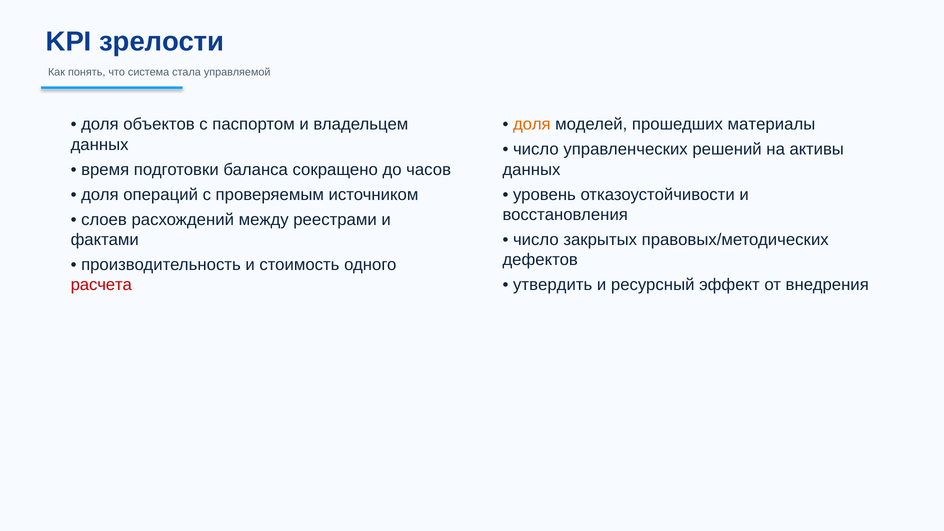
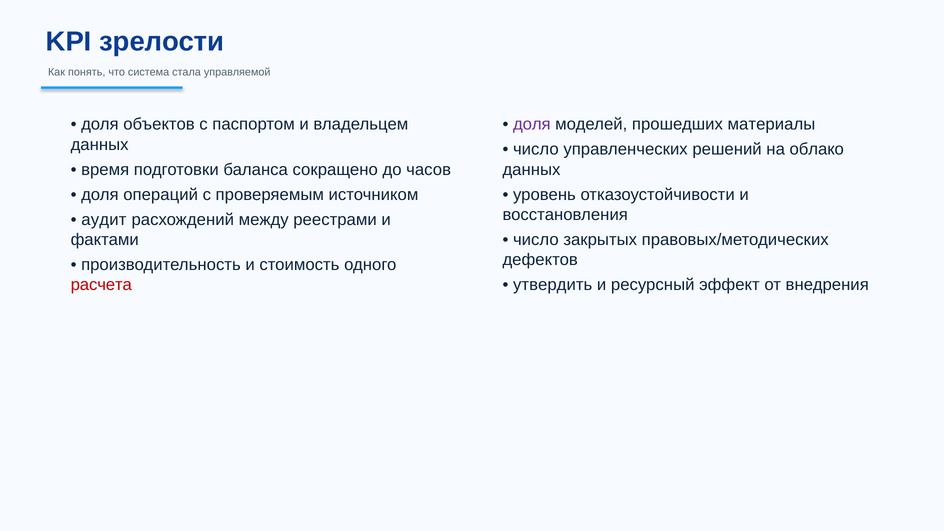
доля at (532, 124) colour: orange -> purple
активы: активы -> облако
слоев: слоев -> аудит
